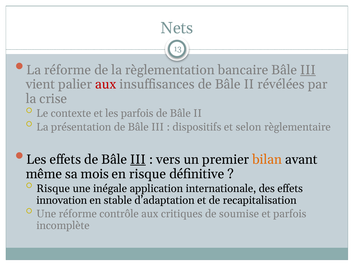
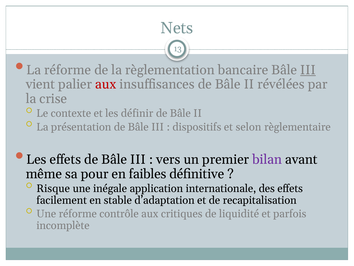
les parfois: parfois -> définir
III at (138, 159) underline: present -> none
bilan colour: orange -> purple
mois: mois -> pour
en risque: risque -> faibles
innovation: innovation -> facilement
soumise: soumise -> liquidité
